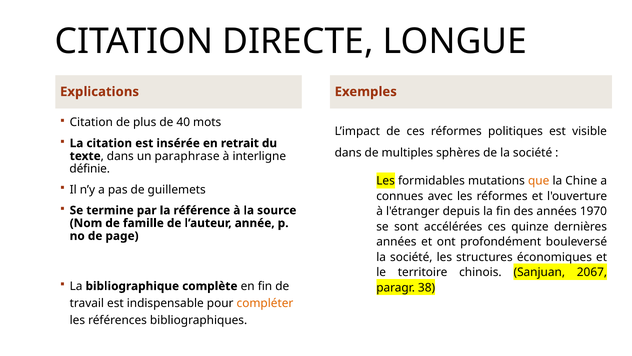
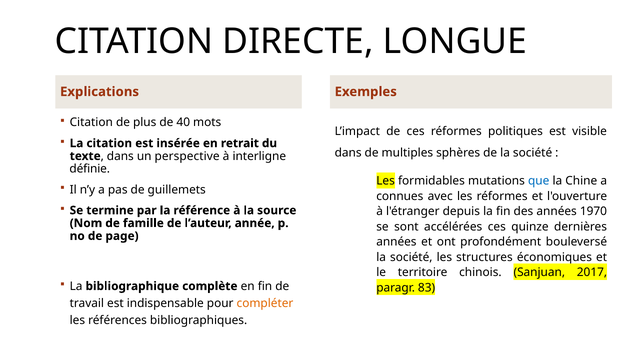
paraphrase: paraphrase -> perspective
que colour: orange -> blue
2067: 2067 -> 2017
38: 38 -> 83
